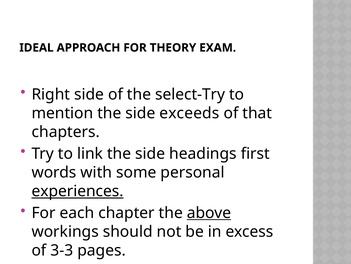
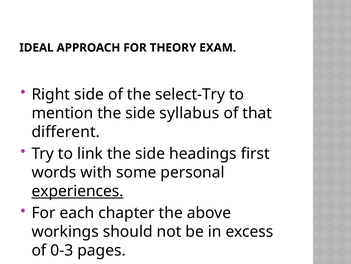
exceeds: exceeds -> syllabus
chapters: chapters -> different
above underline: present -> none
3-3: 3-3 -> 0-3
